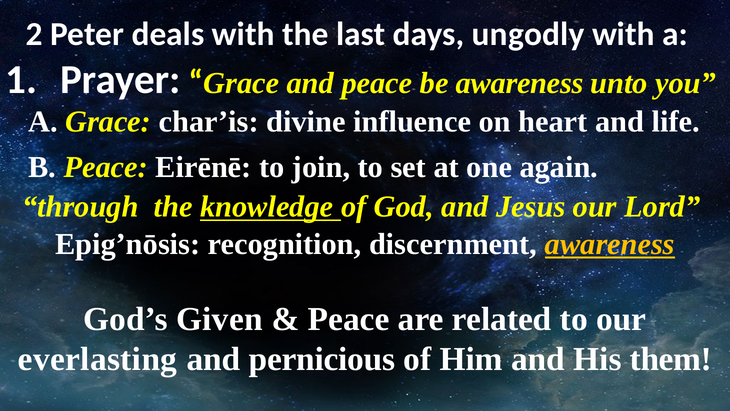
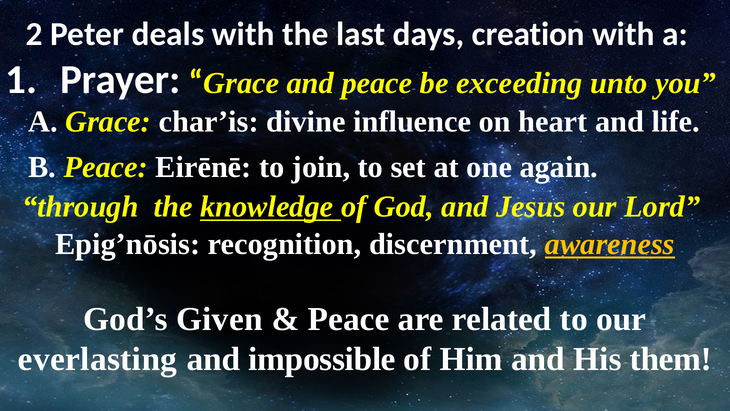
ungodly: ungodly -> creation
be awareness: awareness -> exceeding
pernicious: pernicious -> impossible
